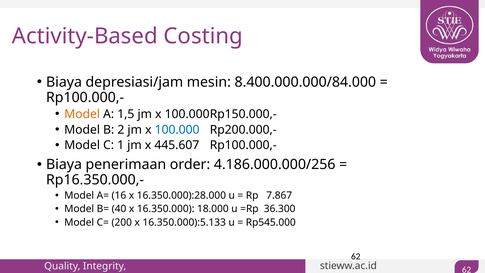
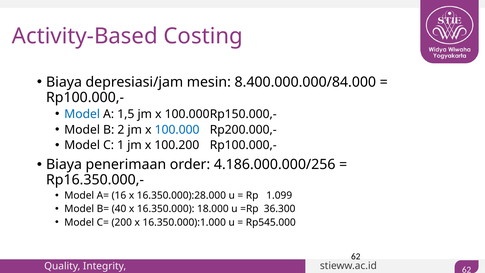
Model at (82, 114) colour: orange -> blue
445.607: 445.607 -> 100.200
7.867: 7.867 -> 1.099
16.350.000):5.133: 16.350.000):5.133 -> 16.350.000):1.000
